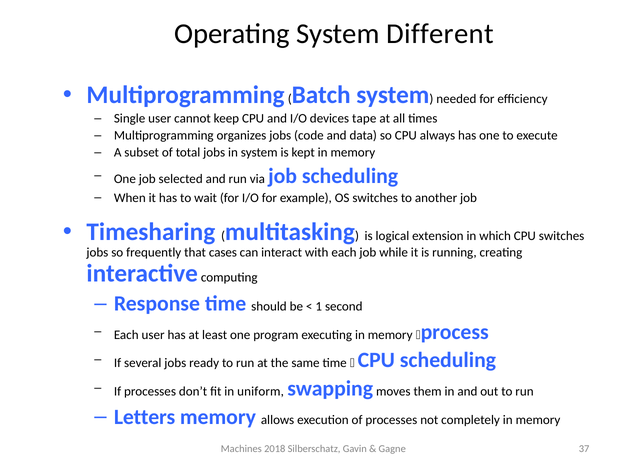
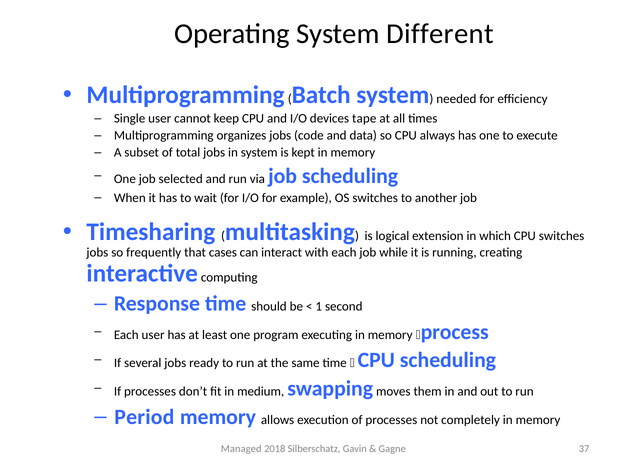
uniform: uniform -> medium
Letters: Letters -> Period
Machines: Machines -> Managed
